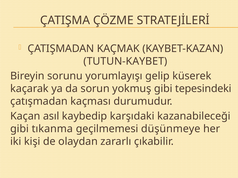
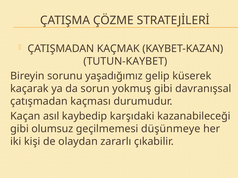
yorumlayışı: yorumlayışı -> yaşadığımız
tepesindeki: tepesindeki -> davranışsal
tıkanma: tıkanma -> olumsuz
